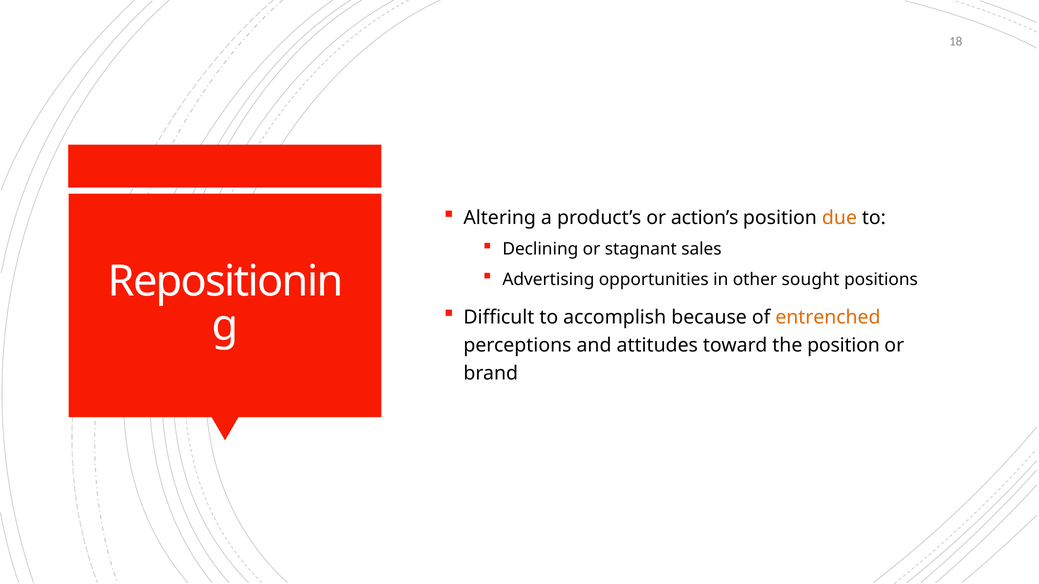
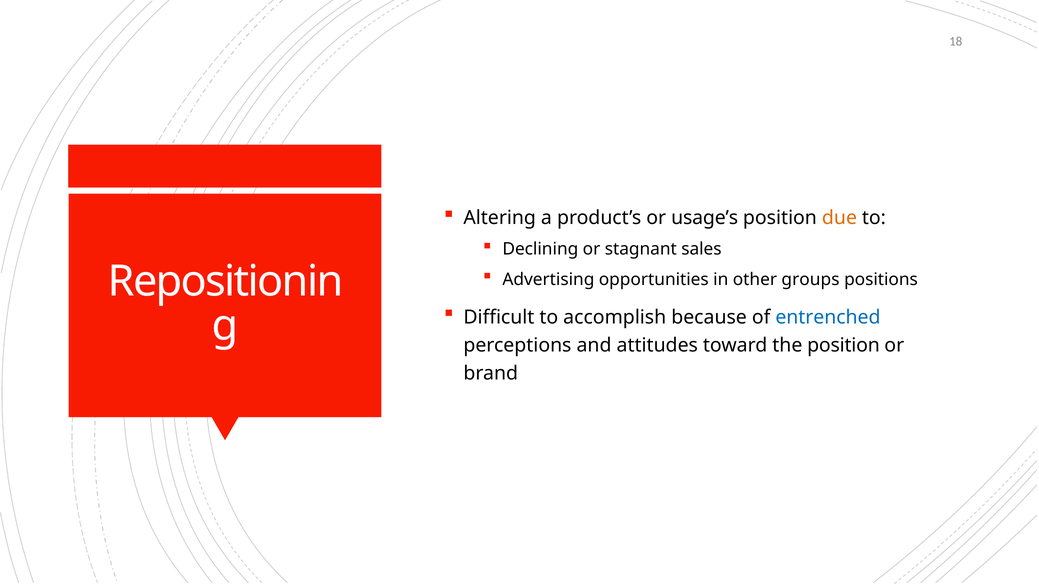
action’s: action’s -> usage’s
sought: sought -> groups
entrenched colour: orange -> blue
